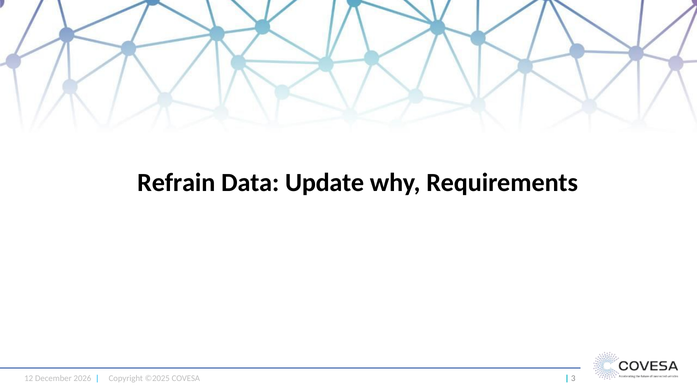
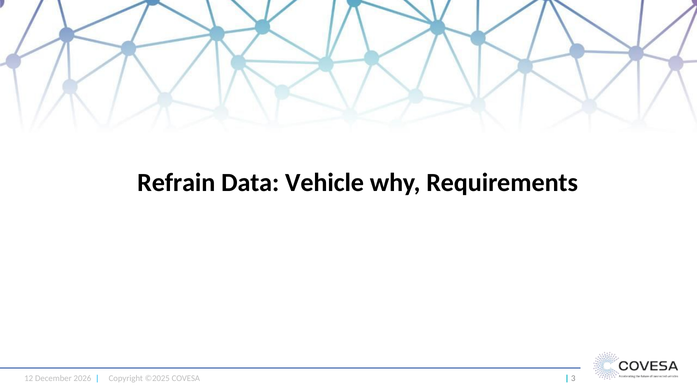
Update: Update -> Vehicle
